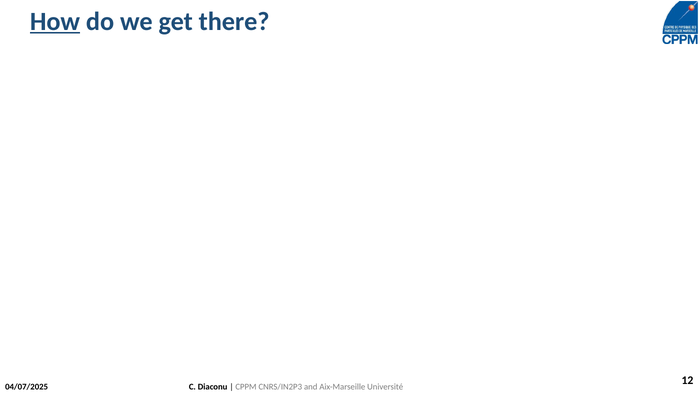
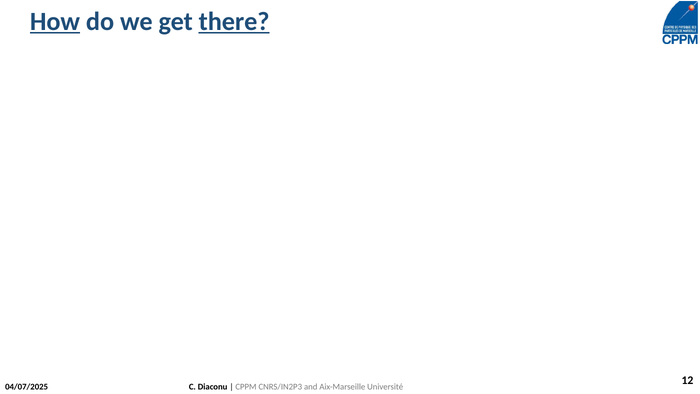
there underline: none -> present
